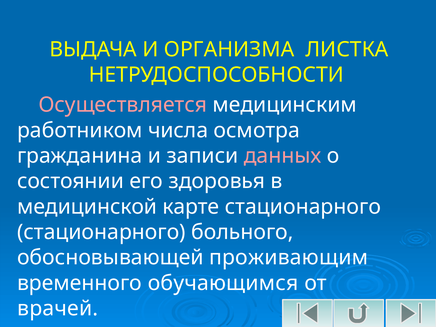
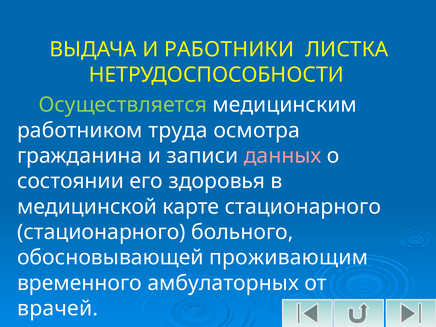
ОРГАНИЗМА: ОРГАНИЗМА -> РАБОТНИКИ
Осуществляется colour: pink -> light green
числа: числа -> труда
обучающимся: обучающимся -> амбулаторных
